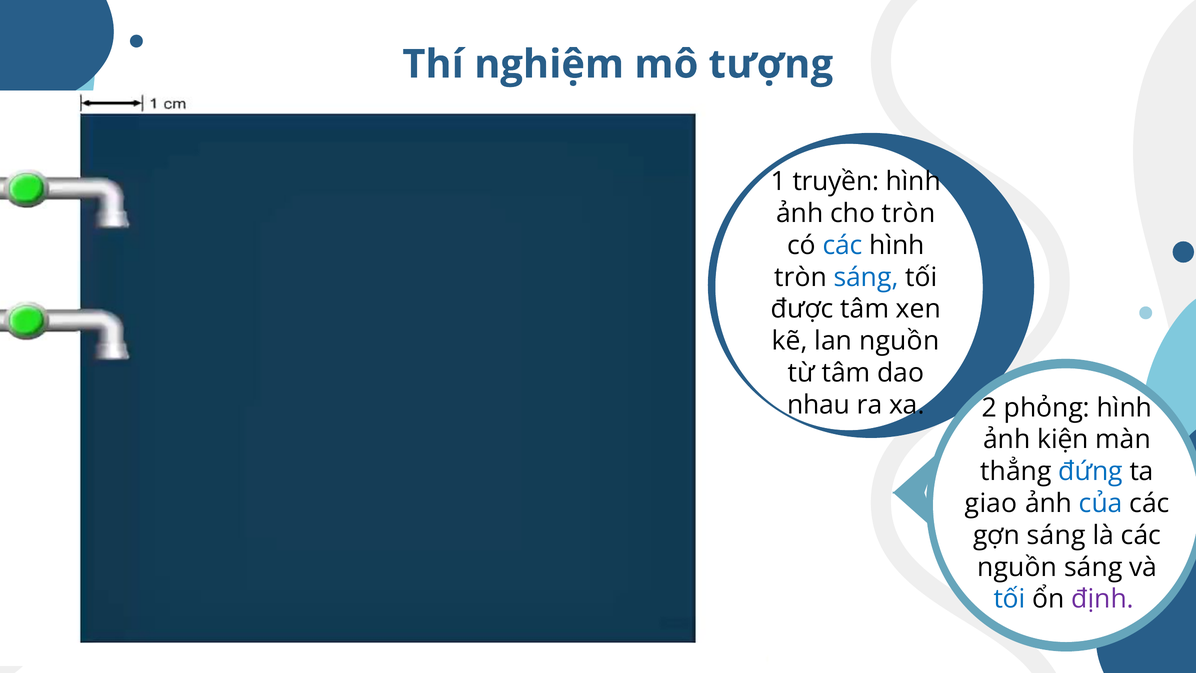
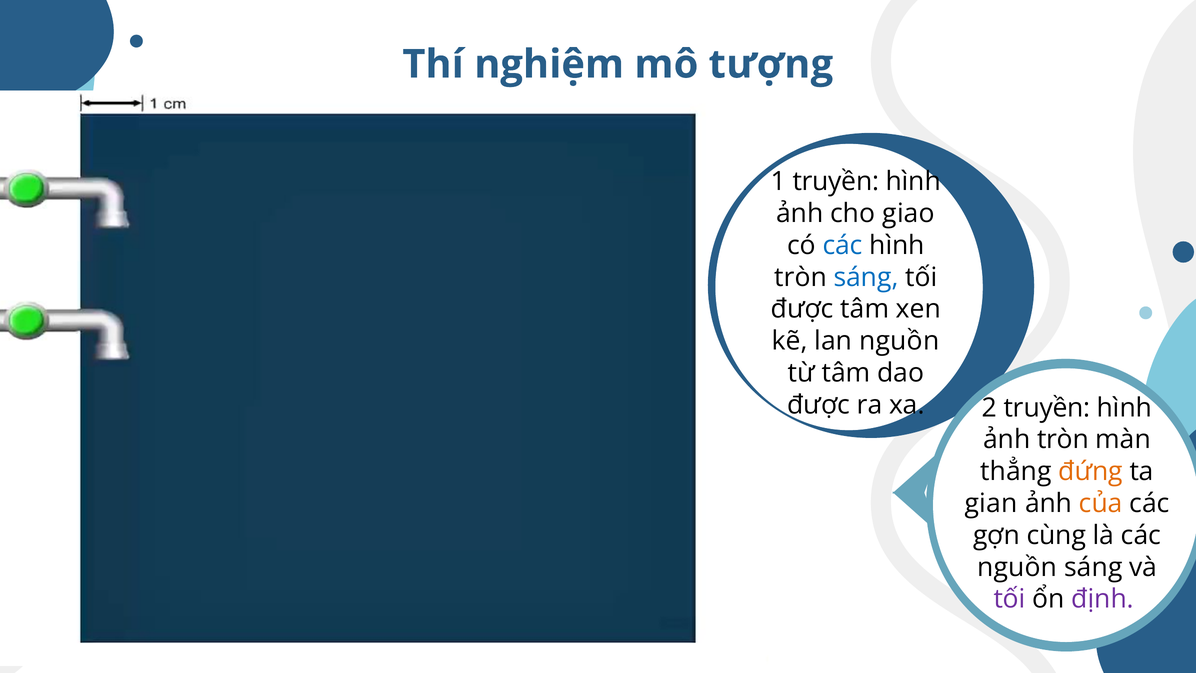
cho tròn: tròn -> giao
nhau at (819, 405): nhau -> được
2 phỏng: phỏng -> truyền
ảnh kiện: kiện -> tròn
đứng colour: blue -> orange
giao: giao -> gian
của colour: blue -> orange
gợn sáng: sáng -> cùng
tối at (1010, 599) colour: blue -> purple
